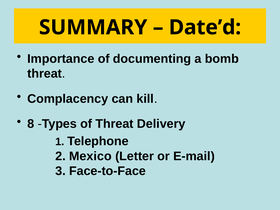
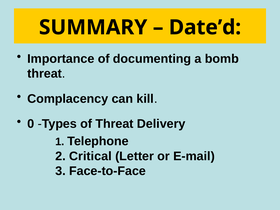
8: 8 -> 0
Mexico: Mexico -> Critical
